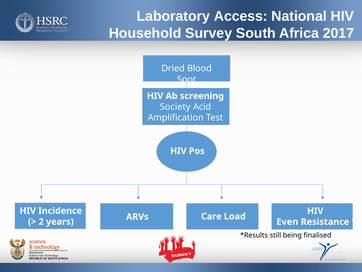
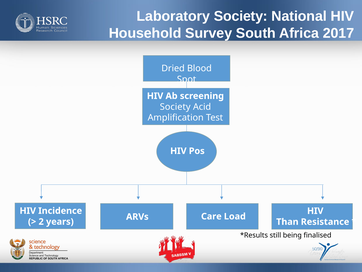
Laboratory Access: Access -> Society
Even: Even -> Than
